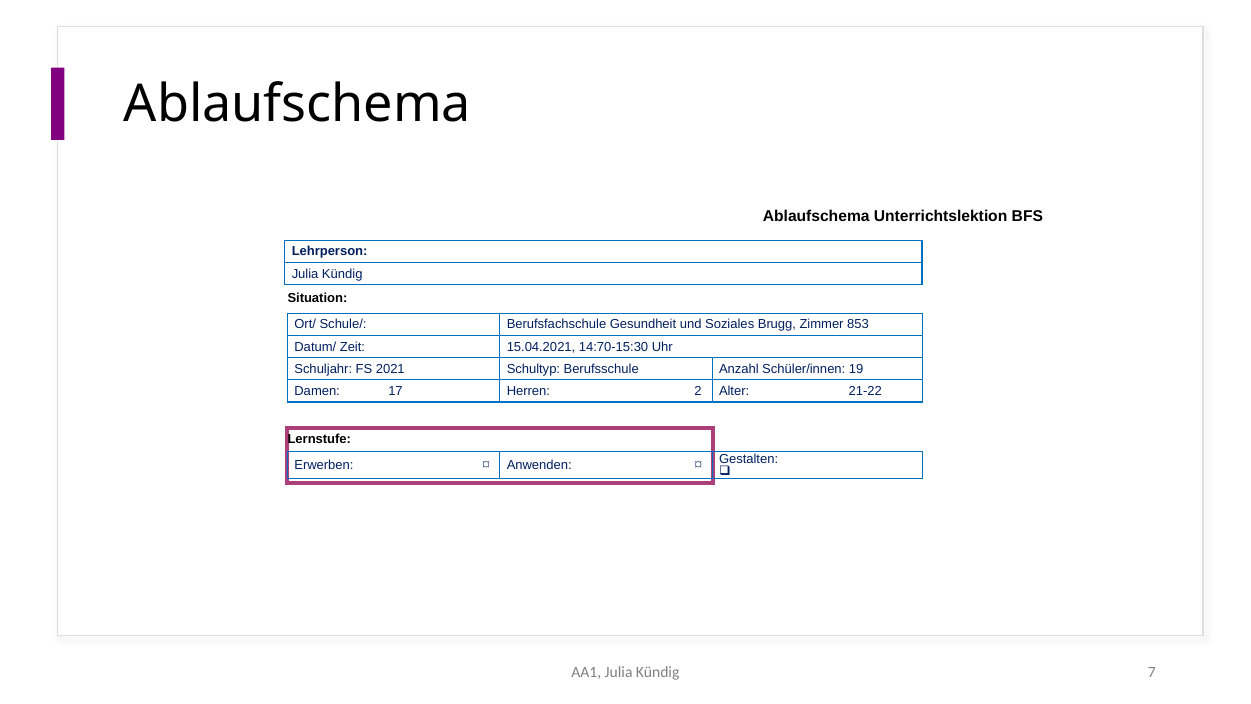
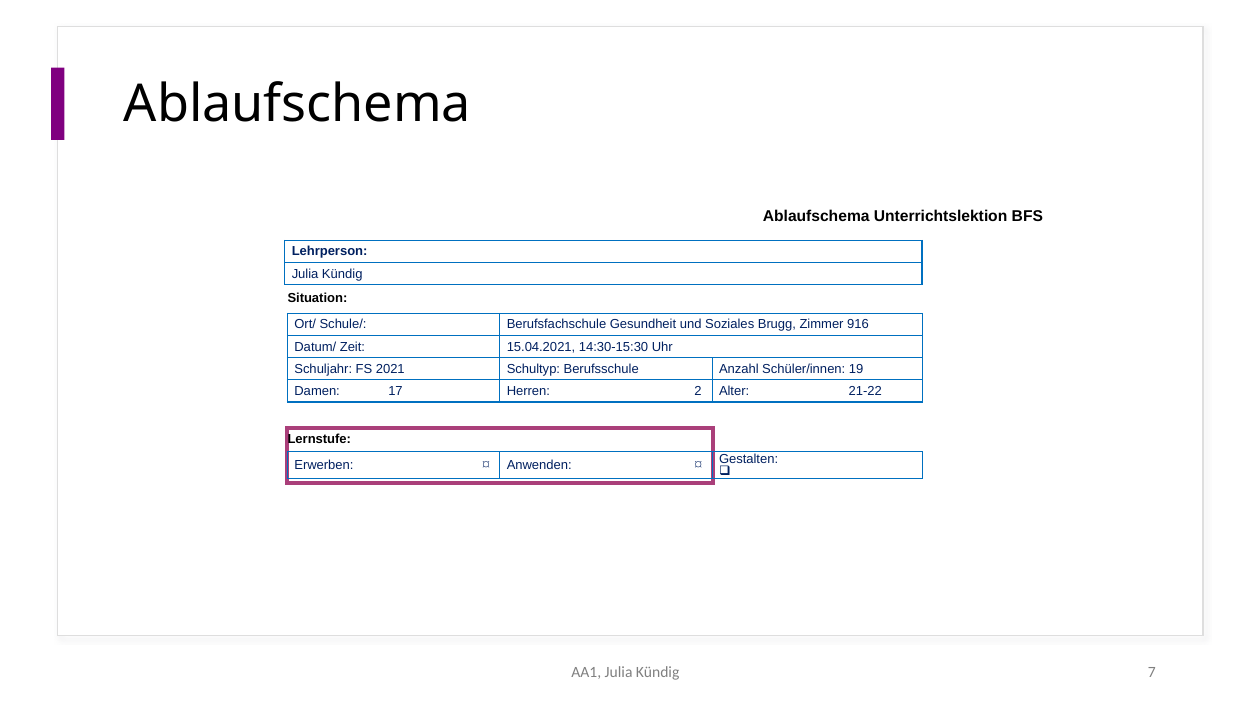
853: 853 -> 916
14:70-15:30: 14:70-15:30 -> 14:30-15:30
